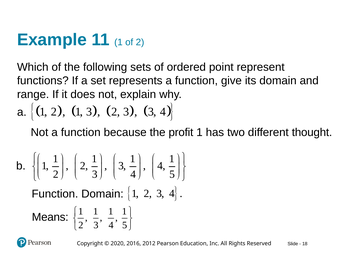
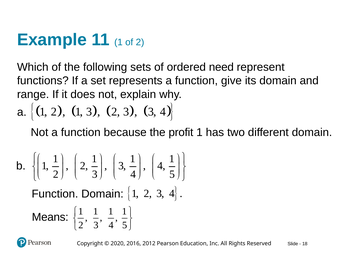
point: point -> need
different thought: thought -> domain
